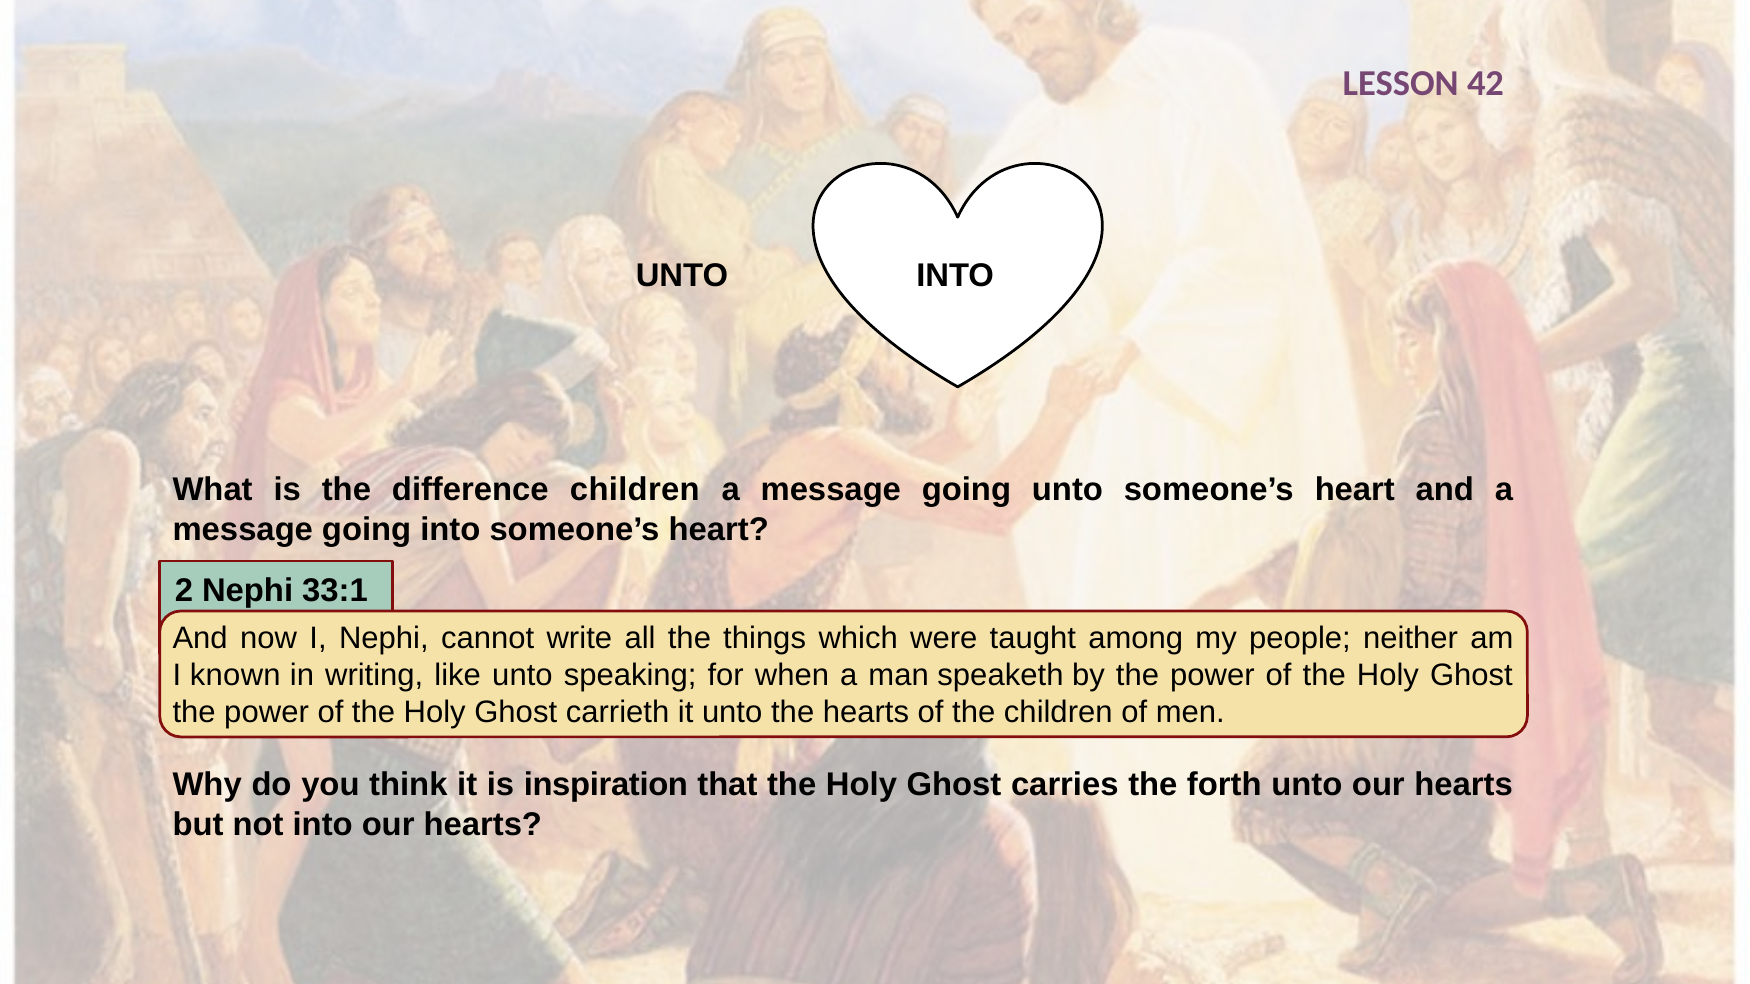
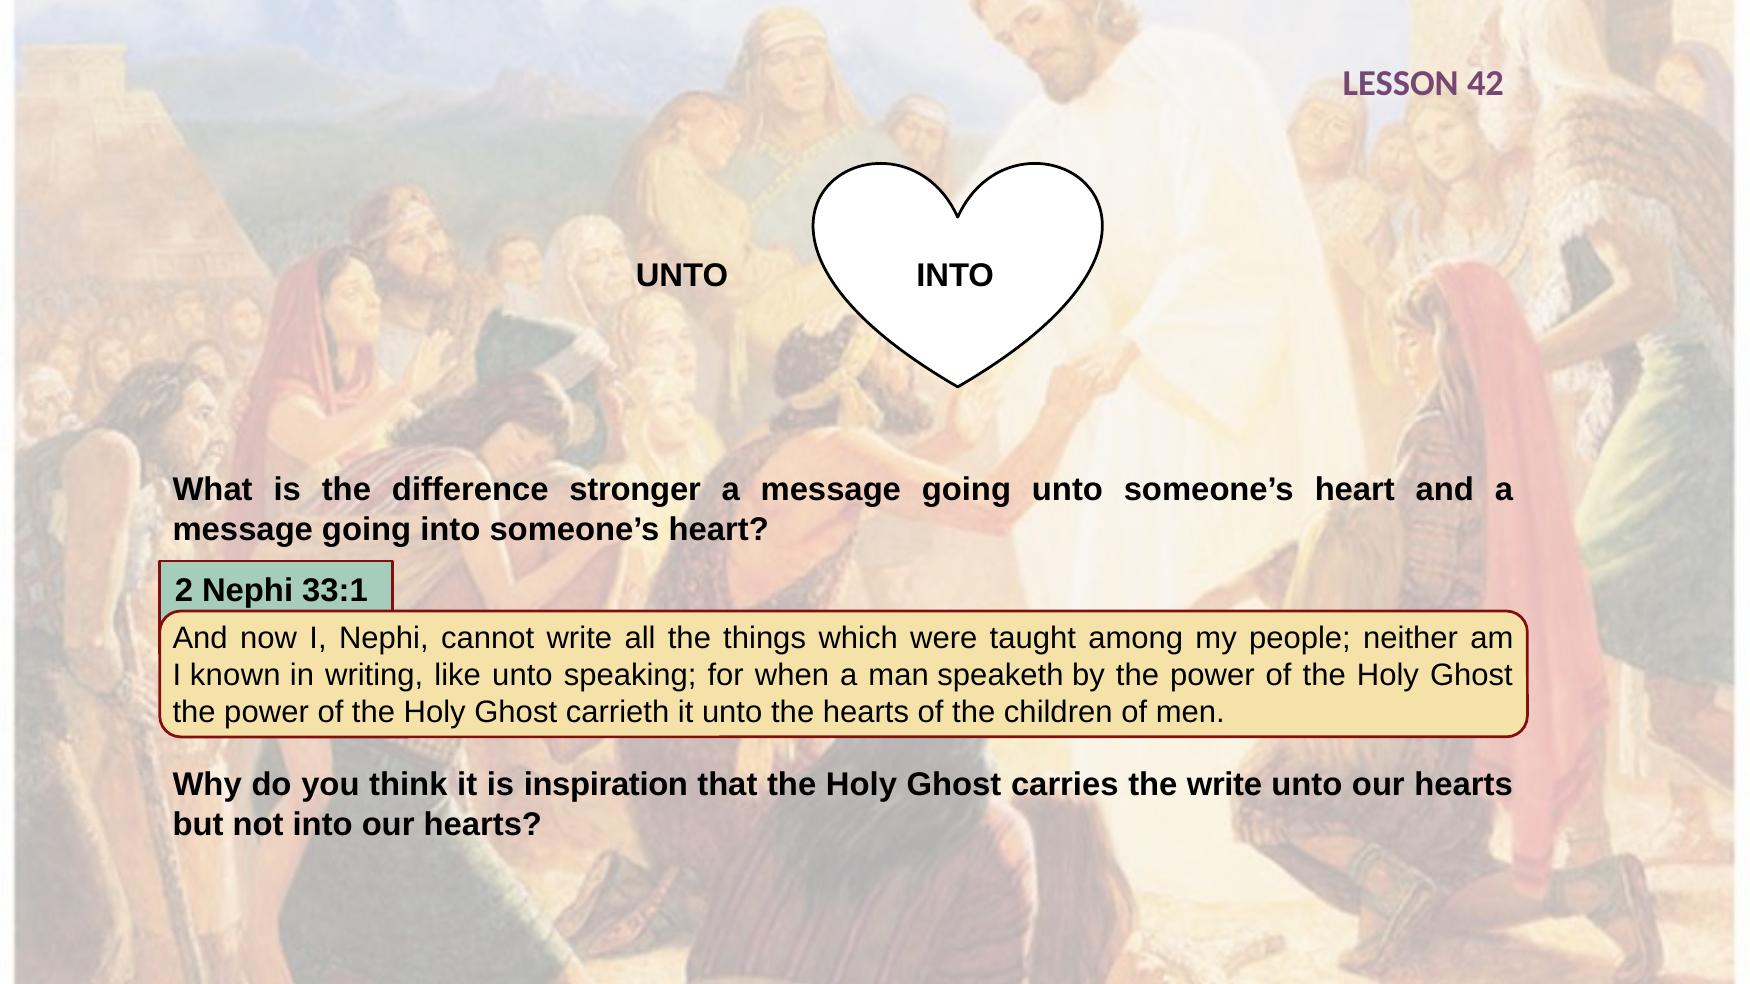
difference children: children -> stronger
the forth: forth -> write
